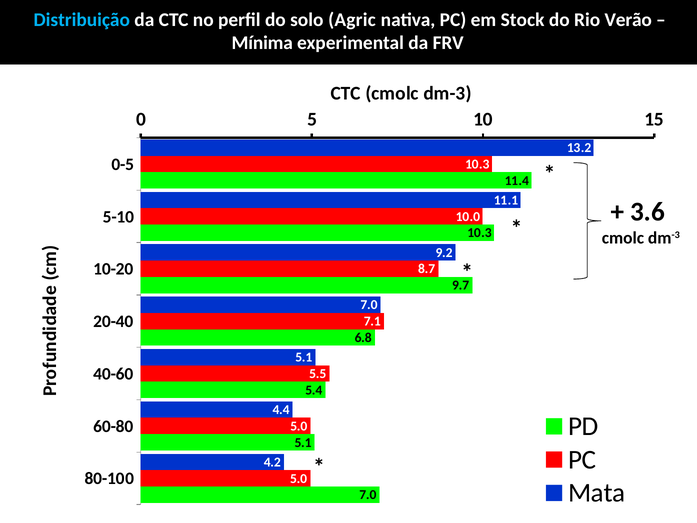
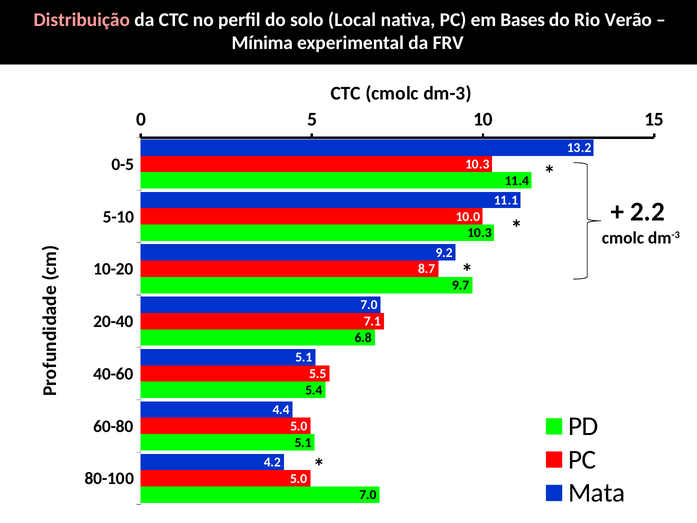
Distribuição colour: light blue -> pink
Agric: Agric -> Local
Stock: Stock -> Bases
3.6: 3.6 -> 2.2
